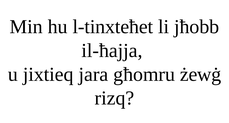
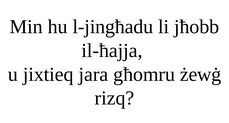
l-tinxteħet: l-tinxteħet -> l-jingħadu
